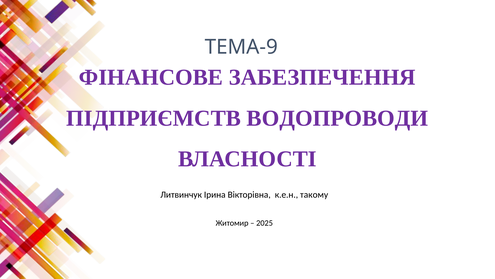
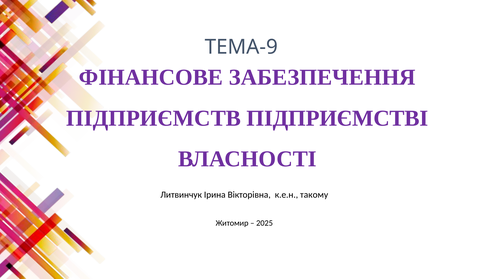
ВОДОПРОВОДИ: ВОДОПРОВОДИ -> ПІДПРИЄМСТВІ
